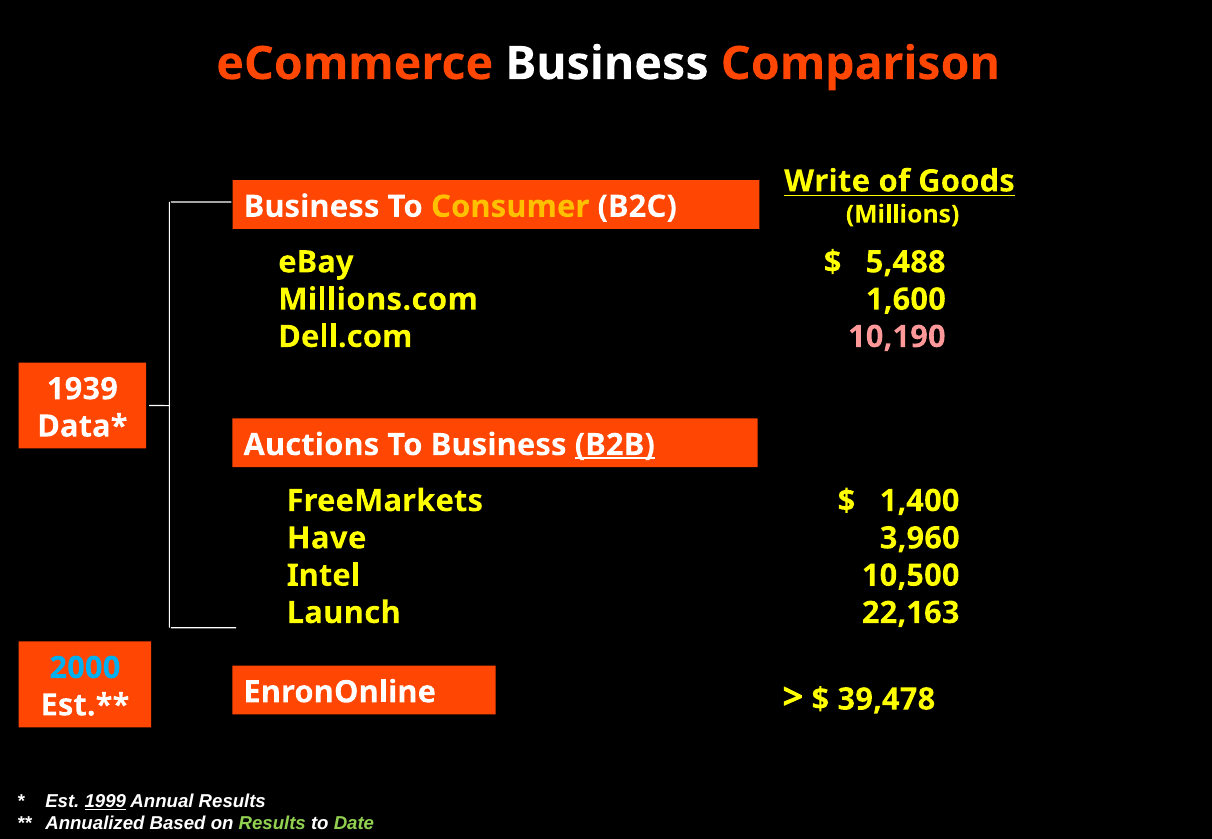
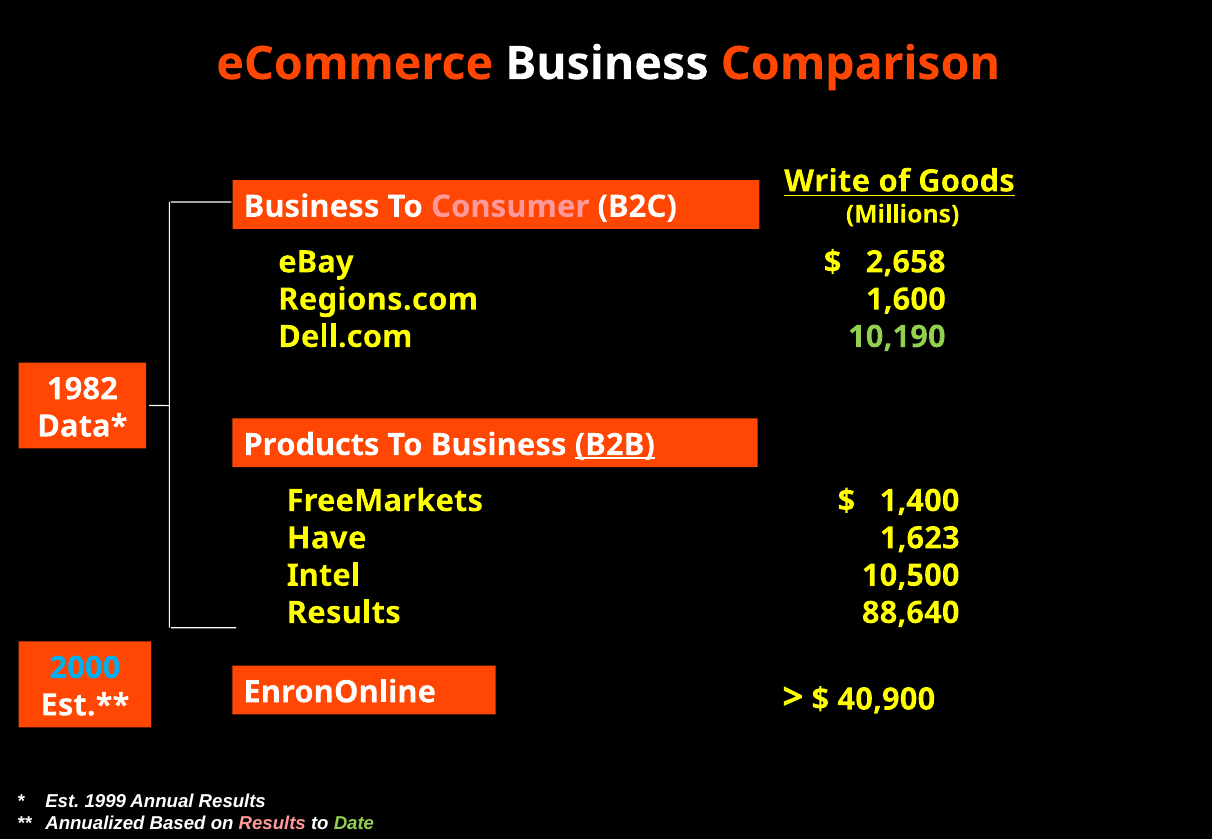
Consumer colour: yellow -> pink
5,488: 5,488 -> 2,658
Millions.com: Millions.com -> Regions.com
10,190 colour: pink -> light green
1939: 1939 -> 1982
Auctions: Auctions -> Products
3,960: 3,960 -> 1,623
Launch at (344, 613): Launch -> Results
22,163: 22,163 -> 88,640
39,478: 39,478 -> 40,900
1999 underline: present -> none
Results at (272, 824) colour: light green -> pink
